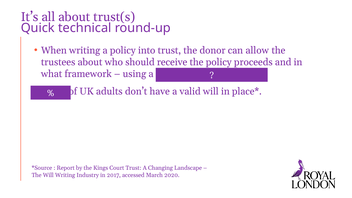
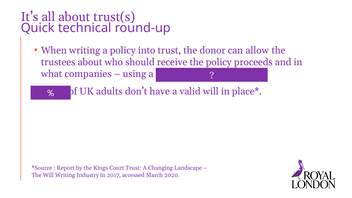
framework: framework -> companies
